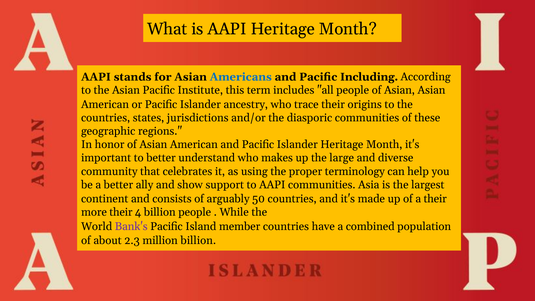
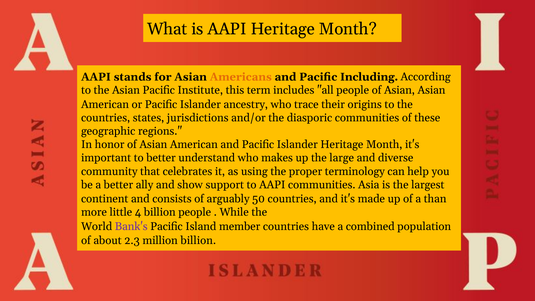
Americans colour: blue -> orange
a their: their -> than
more their: their -> little
